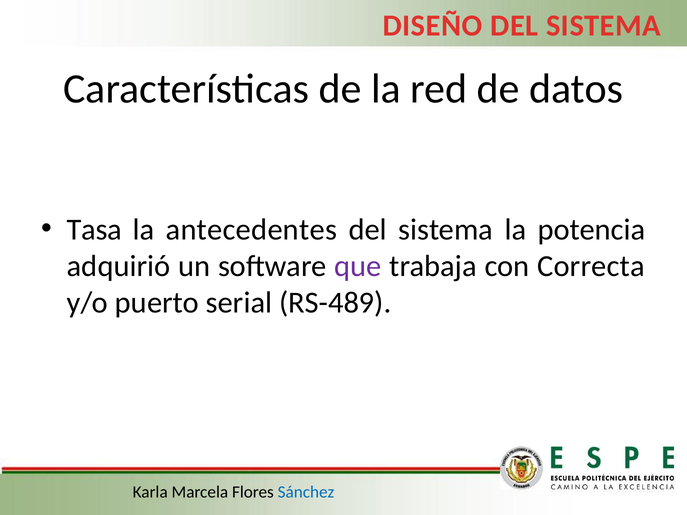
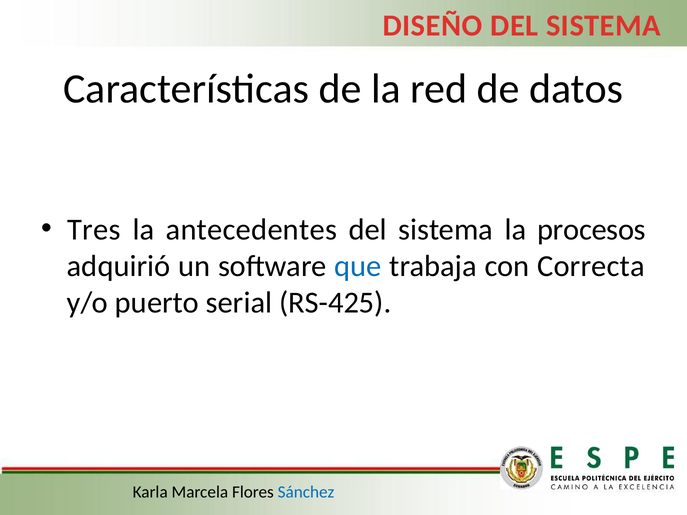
Tasa: Tasa -> Tres
potencia: potencia -> procesos
que colour: purple -> blue
RS-489: RS-489 -> RS-425
